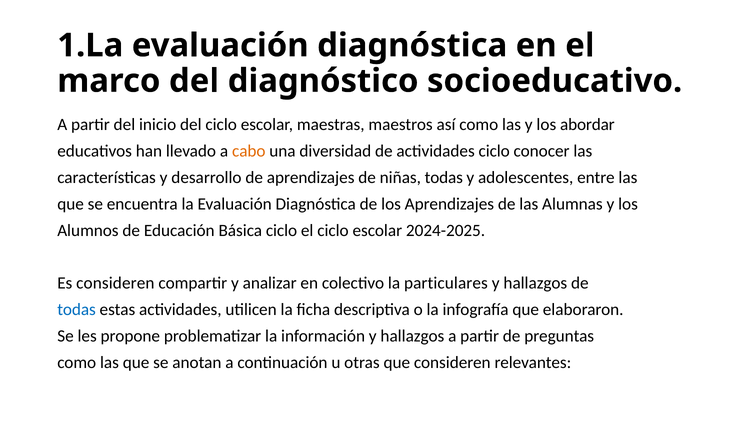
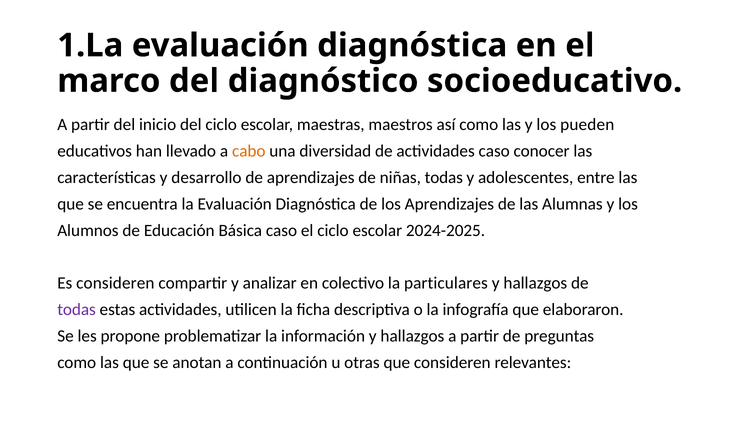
abordar: abordar -> pueden
actividades ciclo: ciclo -> caso
Básica ciclo: ciclo -> caso
todas at (77, 309) colour: blue -> purple
